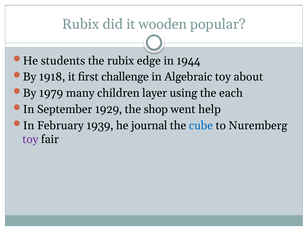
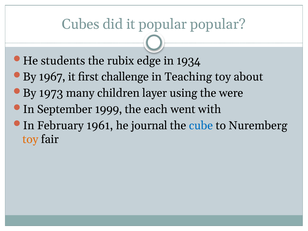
Rubix at (81, 24): Rubix -> Cubes
it wooden: wooden -> popular
1944: 1944 -> 1934
1918: 1918 -> 1967
Algebraic: Algebraic -> Teaching
1979: 1979 -> 1973
each: each -> were
1929: 1929 -> 1999
shop: shop -> each
help: help -> with
1939: 1939 -> 1961
toy at (30, 139) colour: purple -> orange
